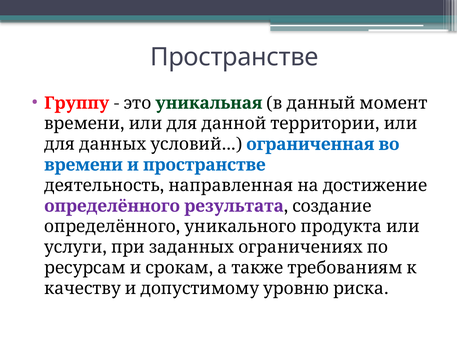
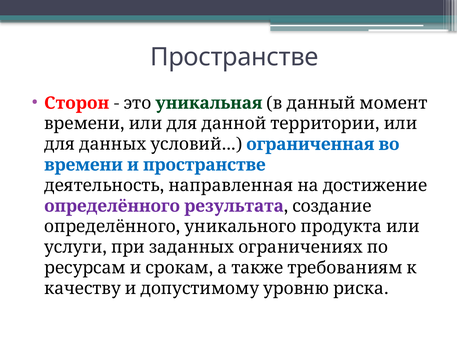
Группу: Группу -> Сторон
